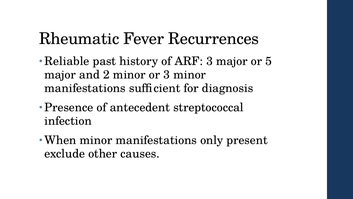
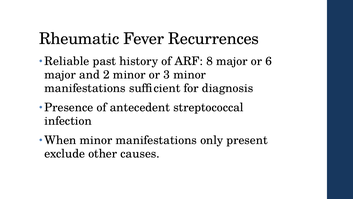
ARF 3: 3 -> 8
5: 5 -> 6
